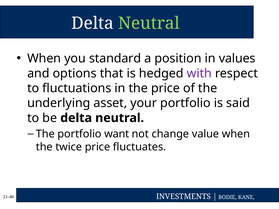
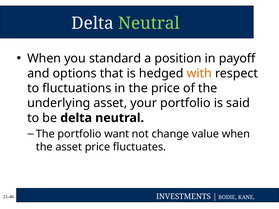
values: values -> payoff
with colour: purple -> orange
the twice: twice -> asset
